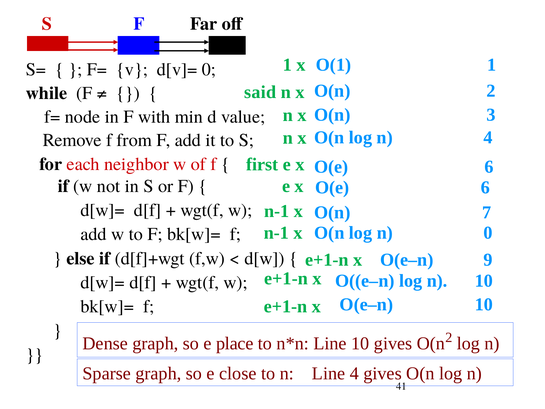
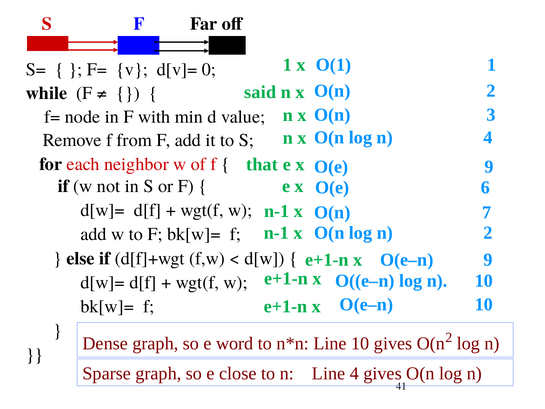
first: first -> that
6 at (489, 167): 6 -> 9
n 0: 0 -> 2
place: place -> word
